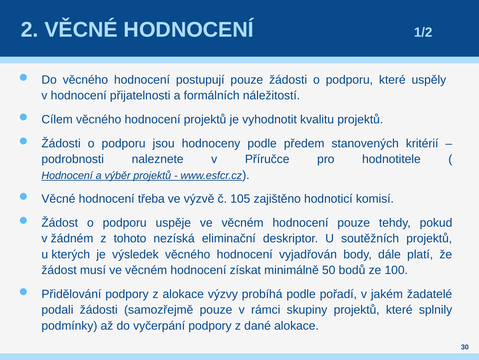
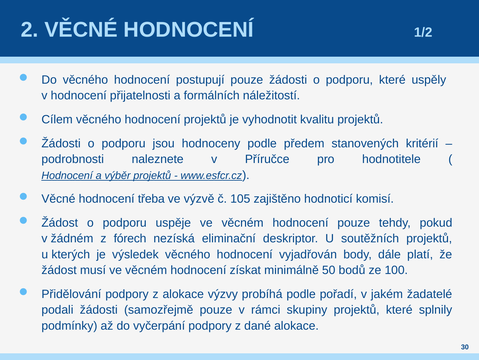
tohoto: tohoto -> fórech
